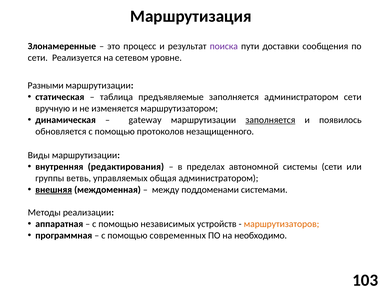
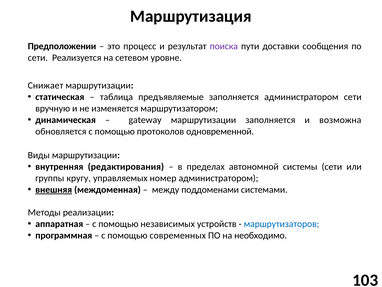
Злонамеренные: Злонамеренные -> Предположении
Разными: Разными -> Снижает
заполняется at (270, 120) underline: present -> none
появилось: появилось -> возможна
незащищенного: незащищенного -> одновременной
ветвь: ветвь -> кругу
общая: общая -> номер
маршрутизаторов colour: orange -> blue
